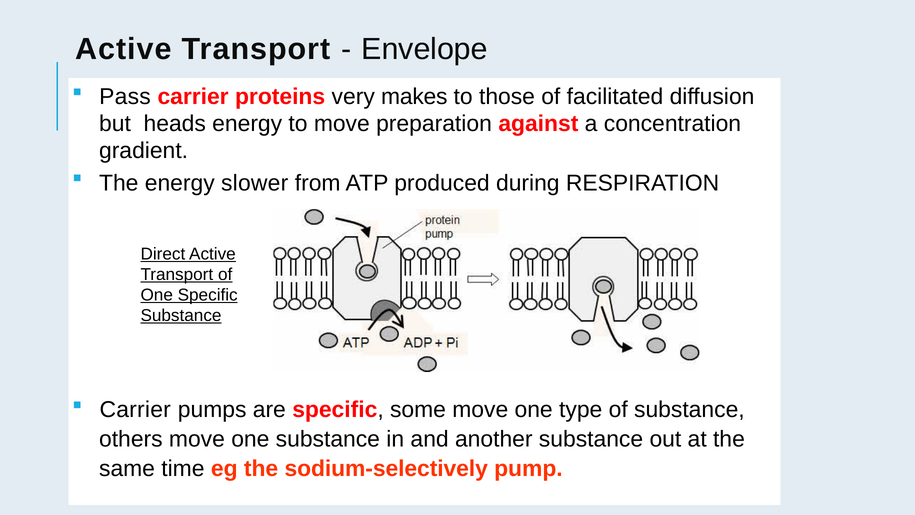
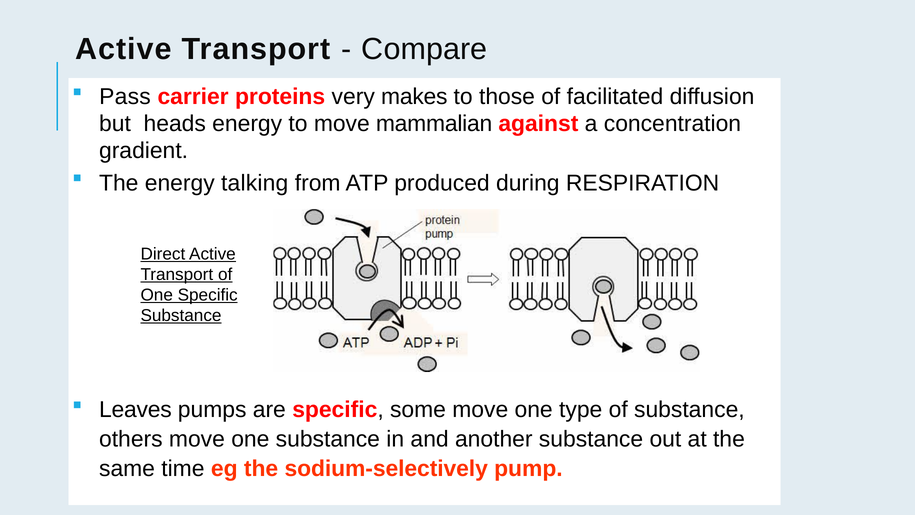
Envelope: Envelope -> Compare
preparation: preparation -> mammalian
slower: slower -> talking
Carrier at (135, 409): Carrier -> Leaves
